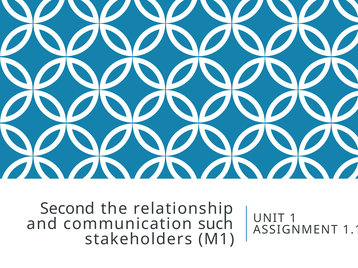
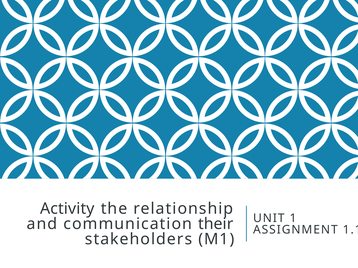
Second: Second -> Activity
such: such -> their
